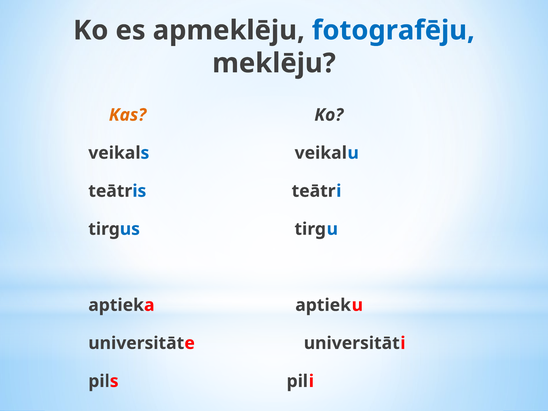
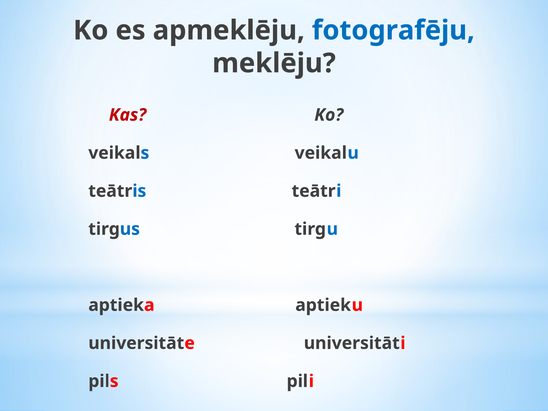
Kas colour: orange -> red
